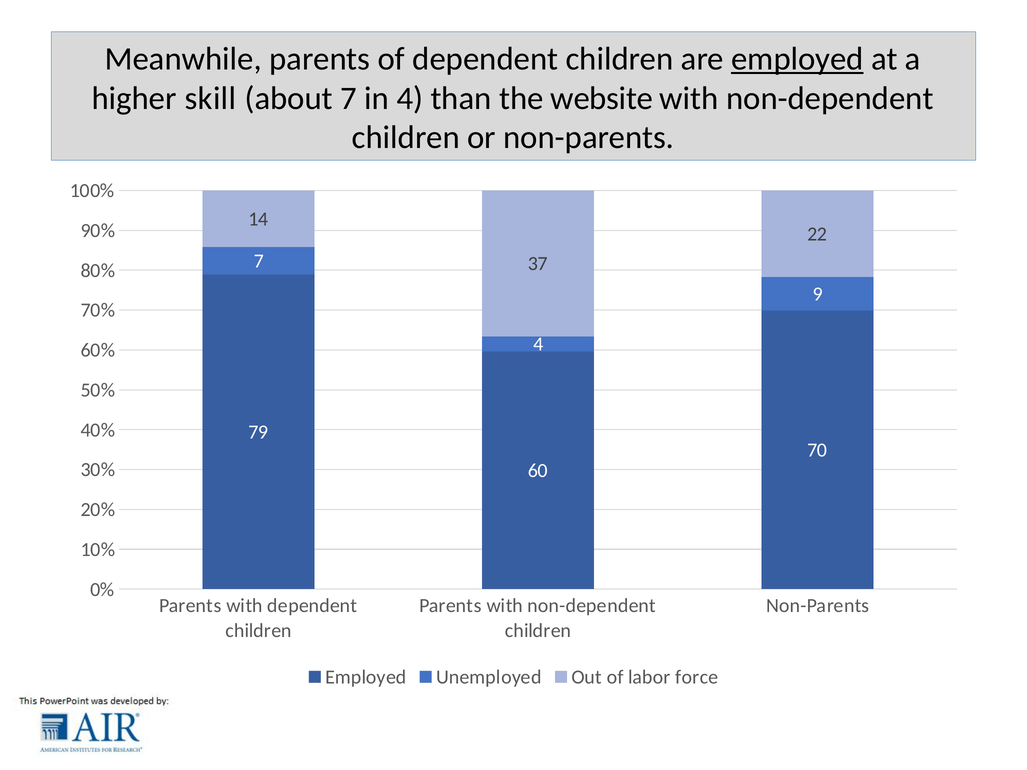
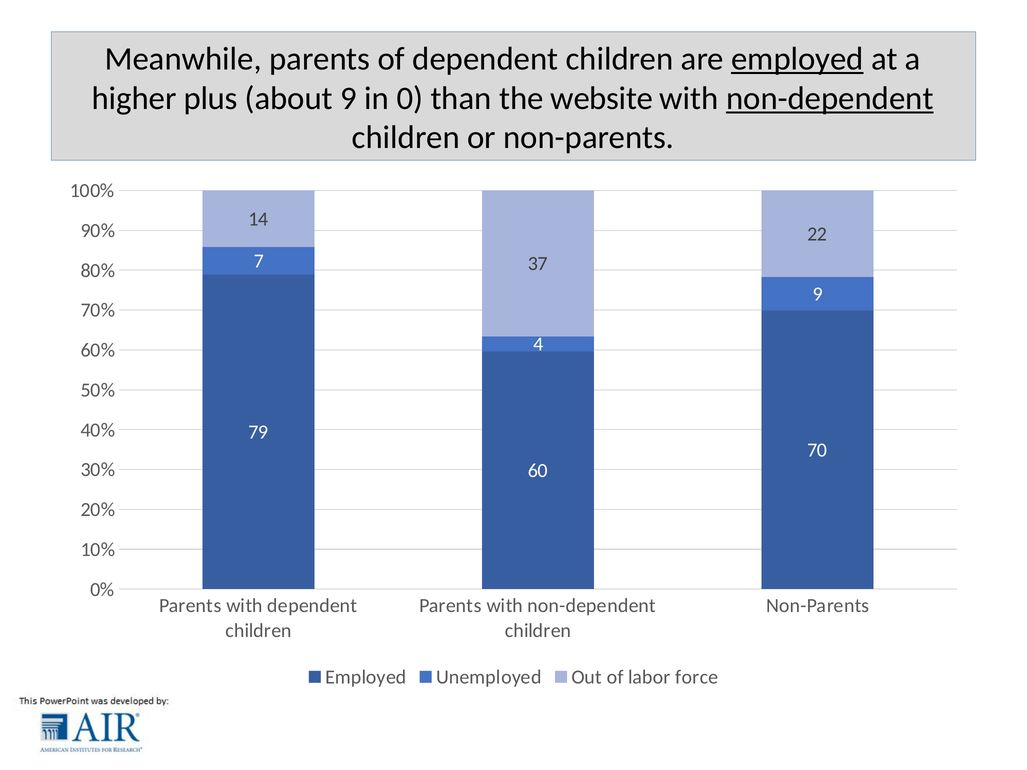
skill: skill -> plus
about 7: 7 -> 9
in 4: 4 -> 0
non-dependent at (830, 98) underline: none -> present
